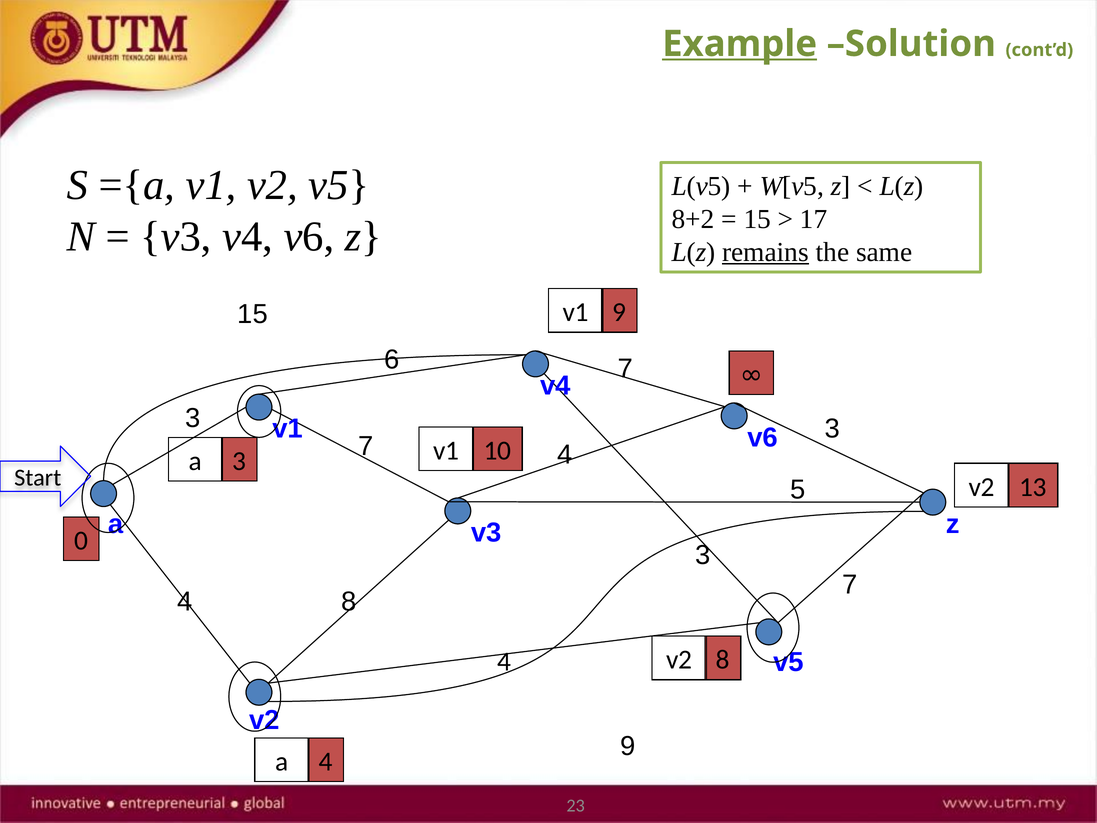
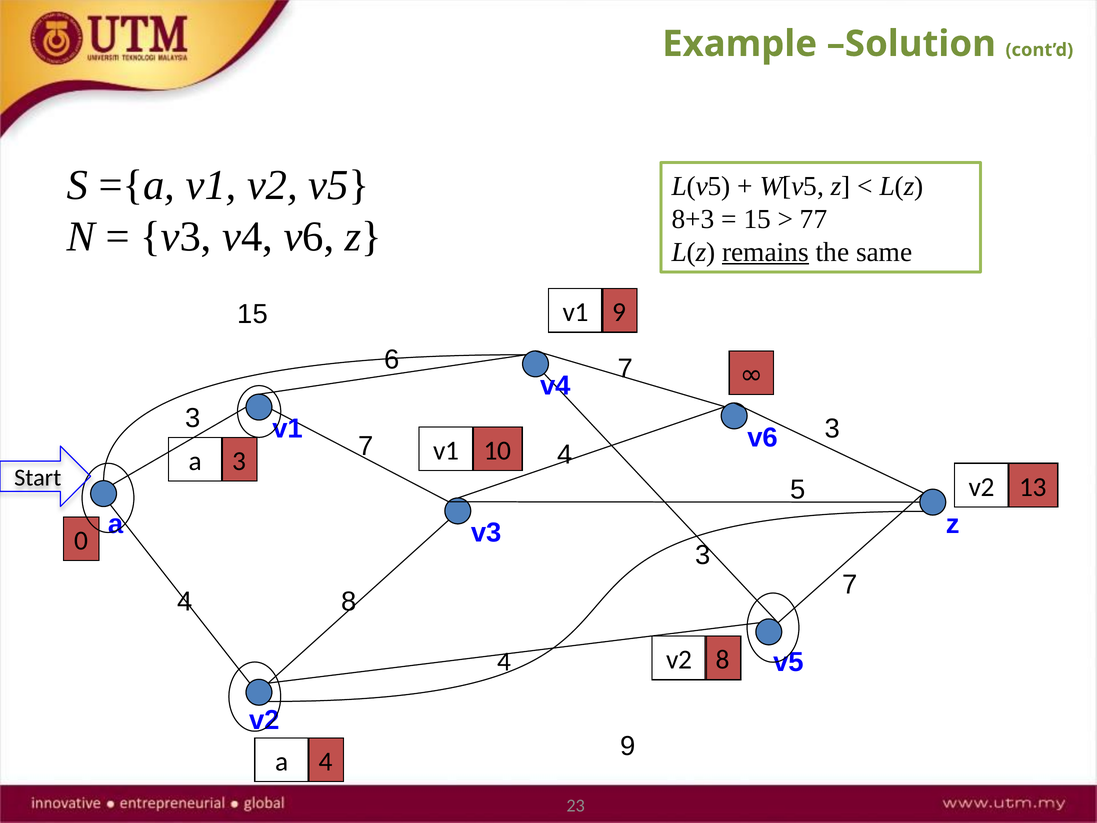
Example underline: present -> none
8+2: 8+2 -> 8+3
17: 17 -> 77
